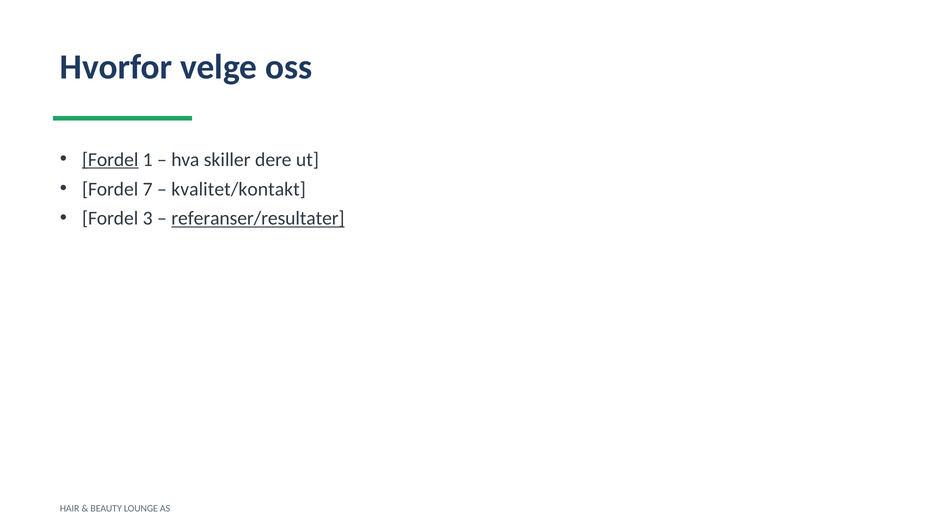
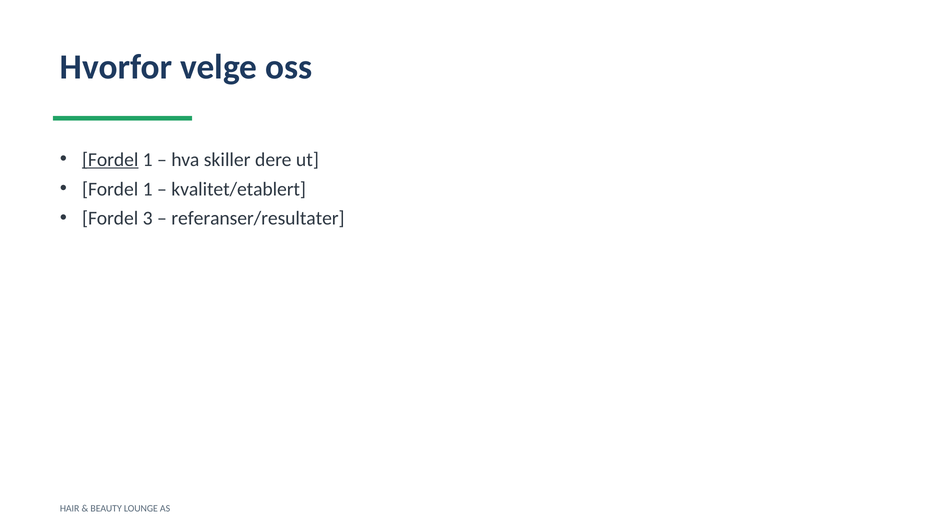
7 at (148, 189): 7 -> 1
kvalitet/kontakt: kvalitet/kontakt -> kvalitet/etablert
referanser/resultater underline: present -> none
